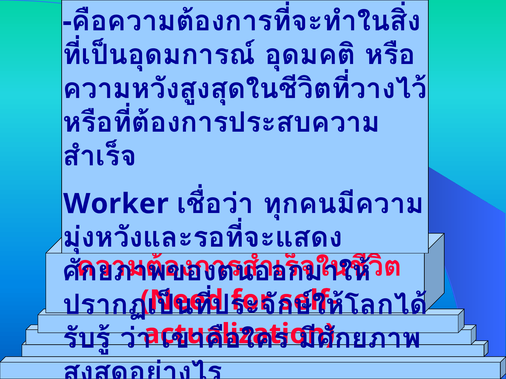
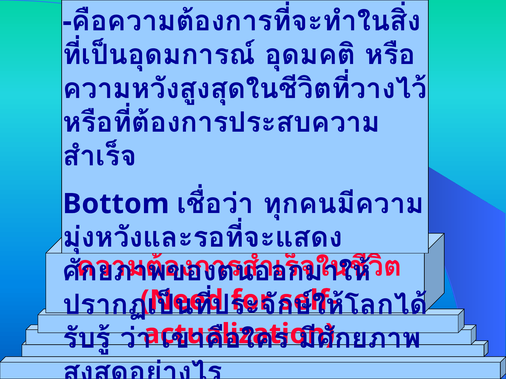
Worker: Worker -> Bottom
